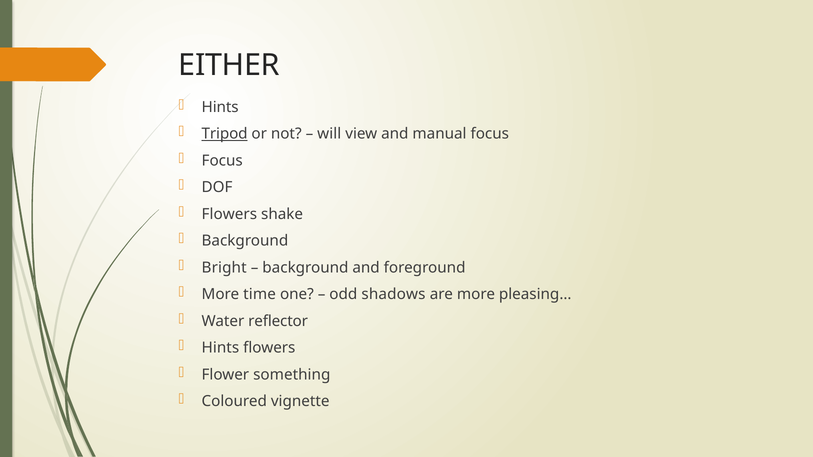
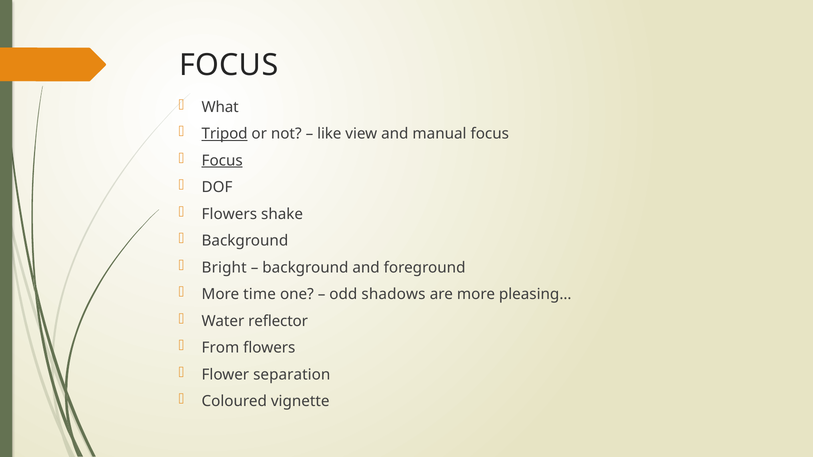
EITHER at (229, 65): EITHER -> FOCUS
Hints at (220, 107): Hints -> What
will: will -> like
Focus at (222, 161) underline: none -> present
Hints at (220, 348): Hints -> From
something: something -> separation
